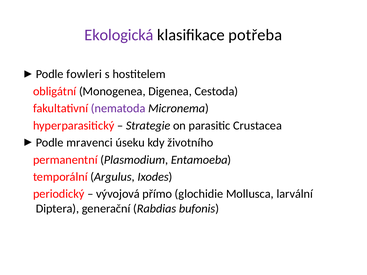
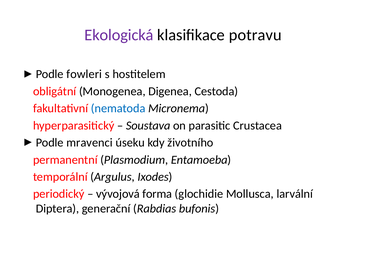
potřeba: potřeba -> potravu
nematoda colour: purple -> blue
Strategie: Strategie -> Soustava
přímo: přímo -> forma
